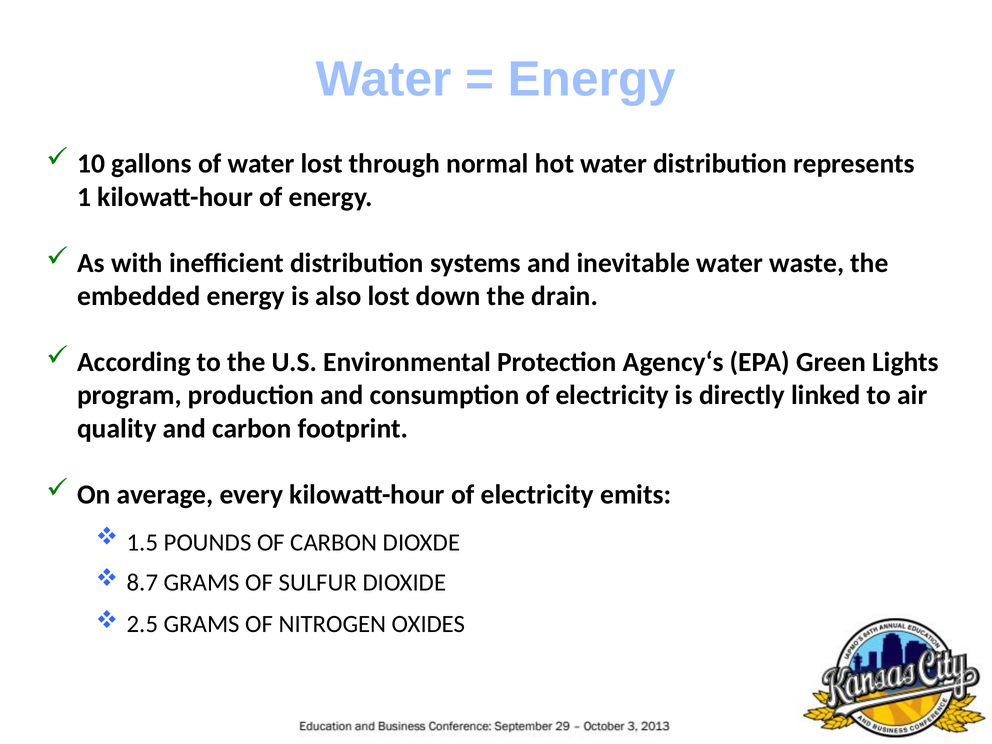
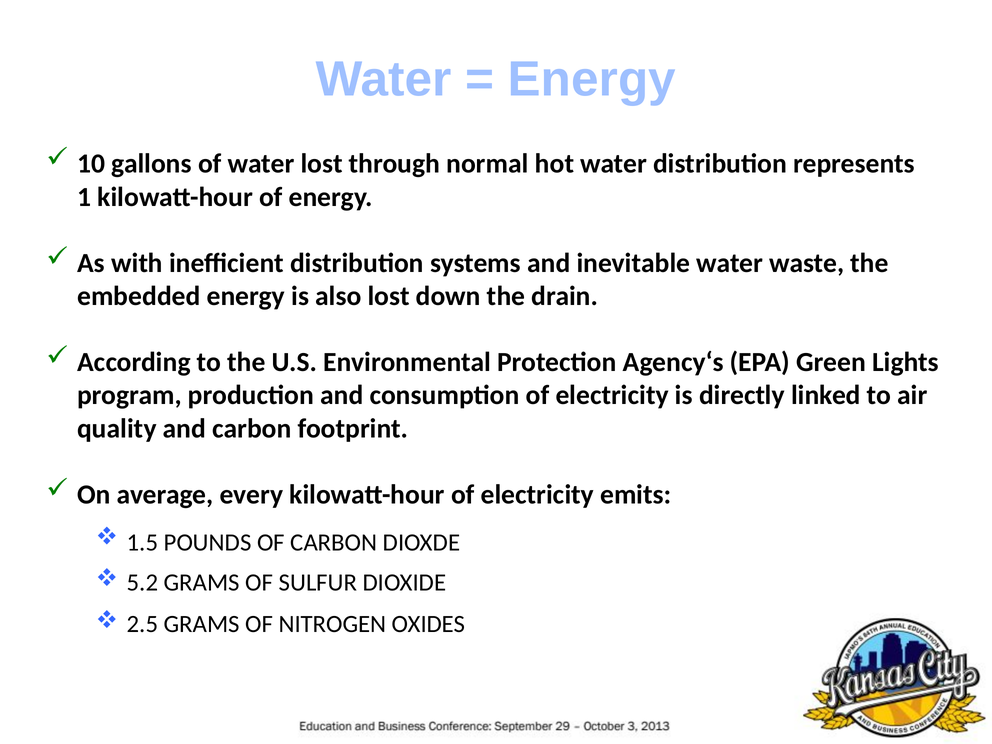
8.7: 8.7 -> 5.2
